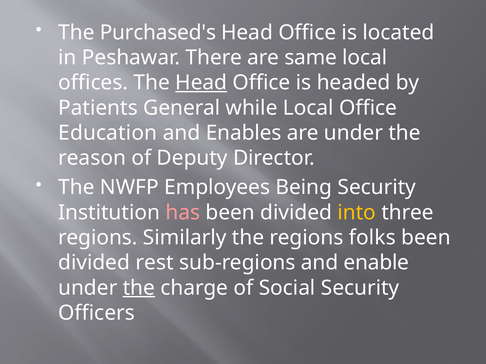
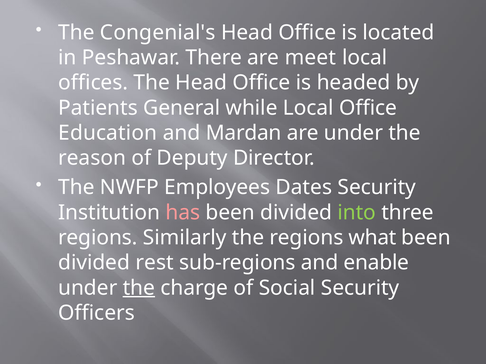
Purchased's: Purchased's -> Congenial's
same: same -> meet
Head at (201, 83) underline: present -> none
Enables: Enables -> Mardan
Being: Being -> Dates
into colour: yellow -> light green
folks: folks -> what
